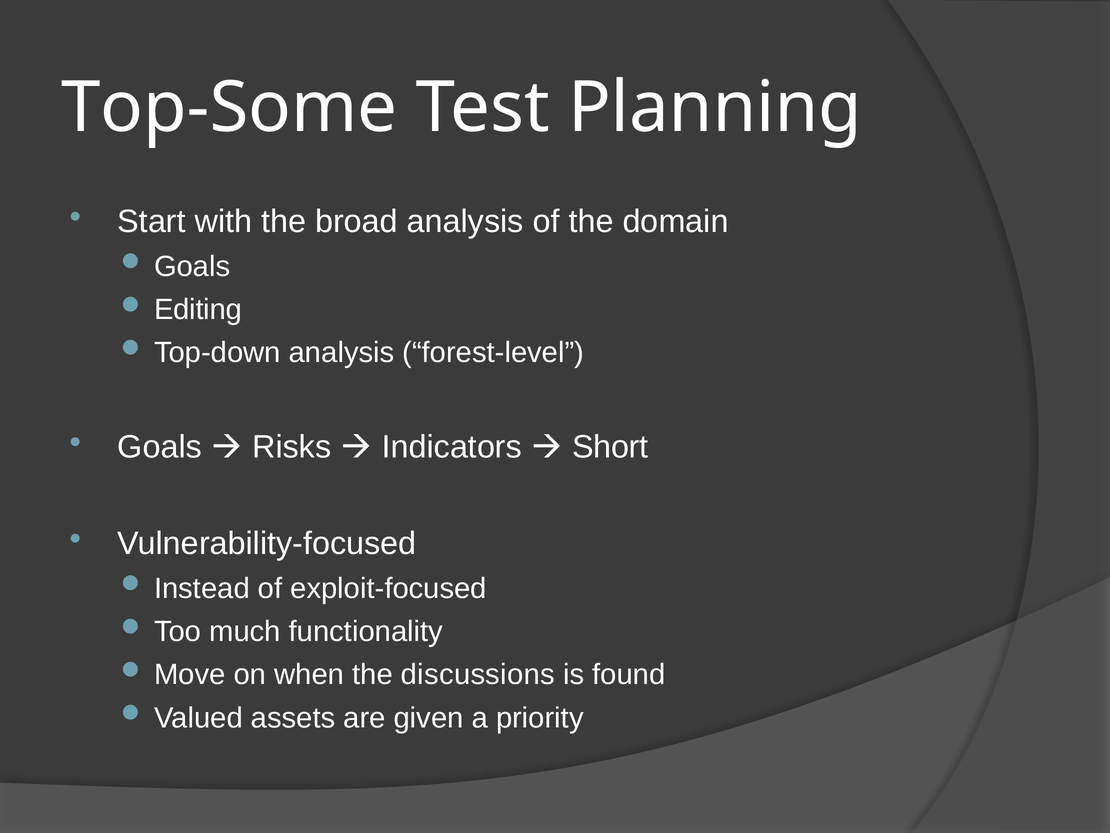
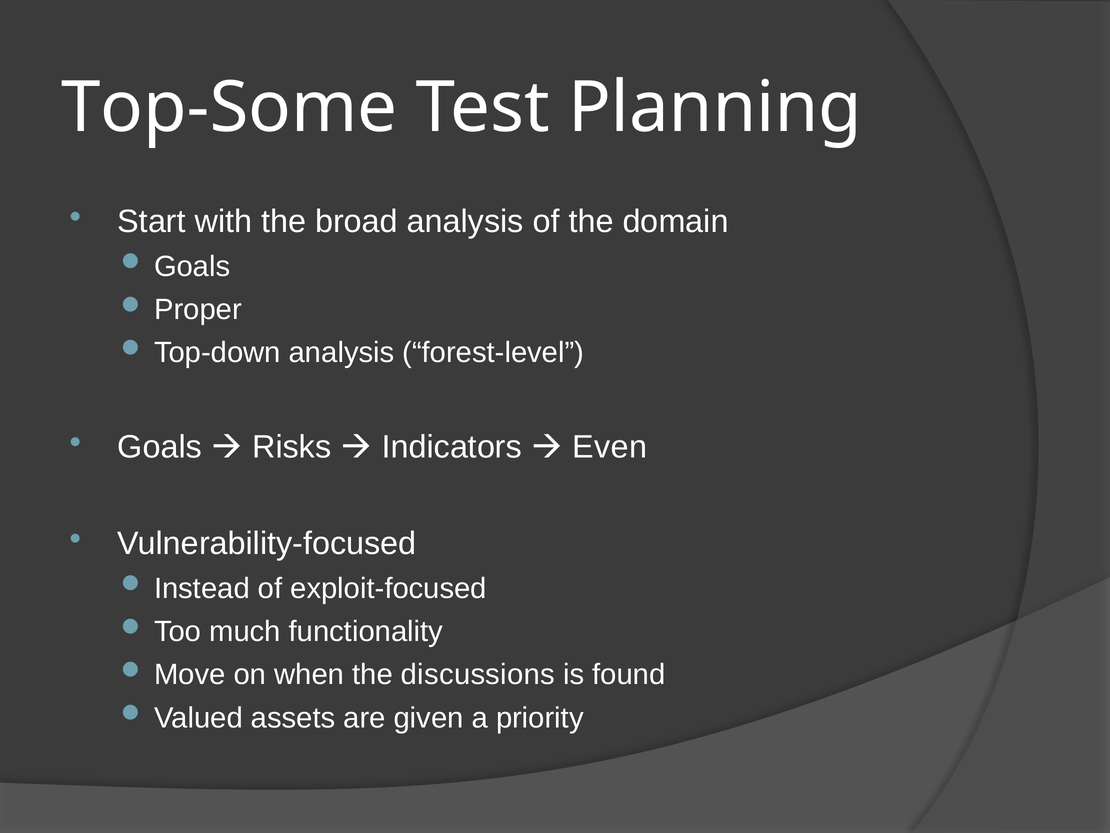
Editing: Editing -> Proper
Short: Short -> Even
